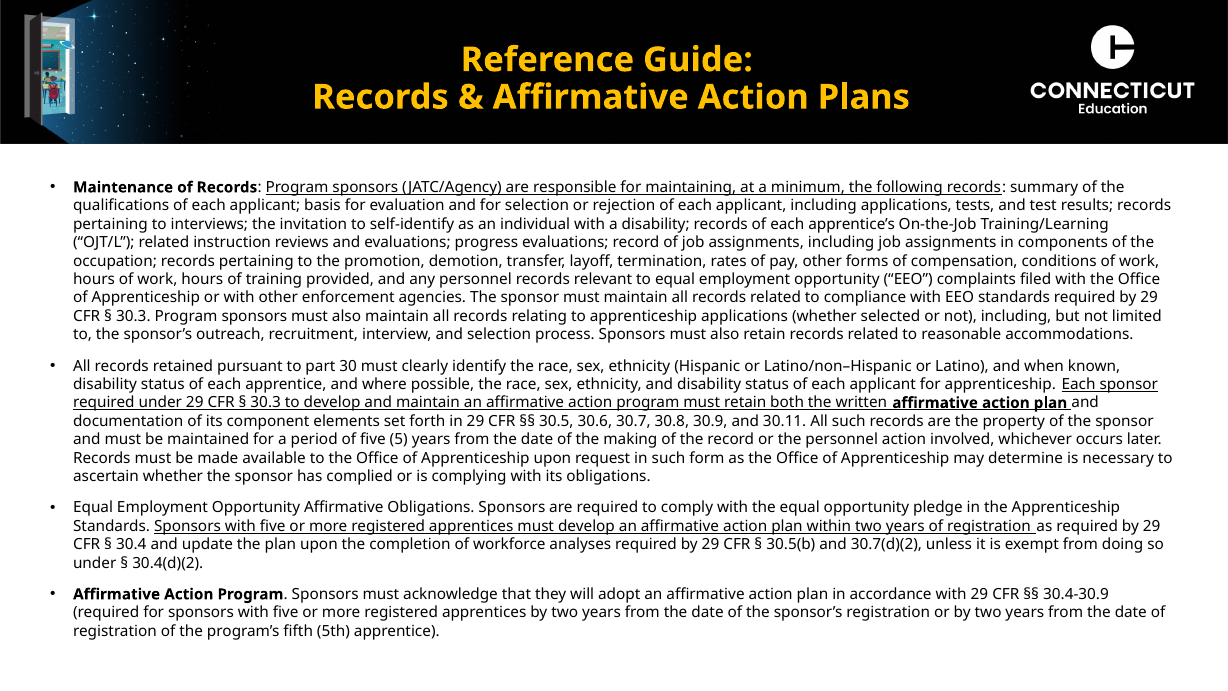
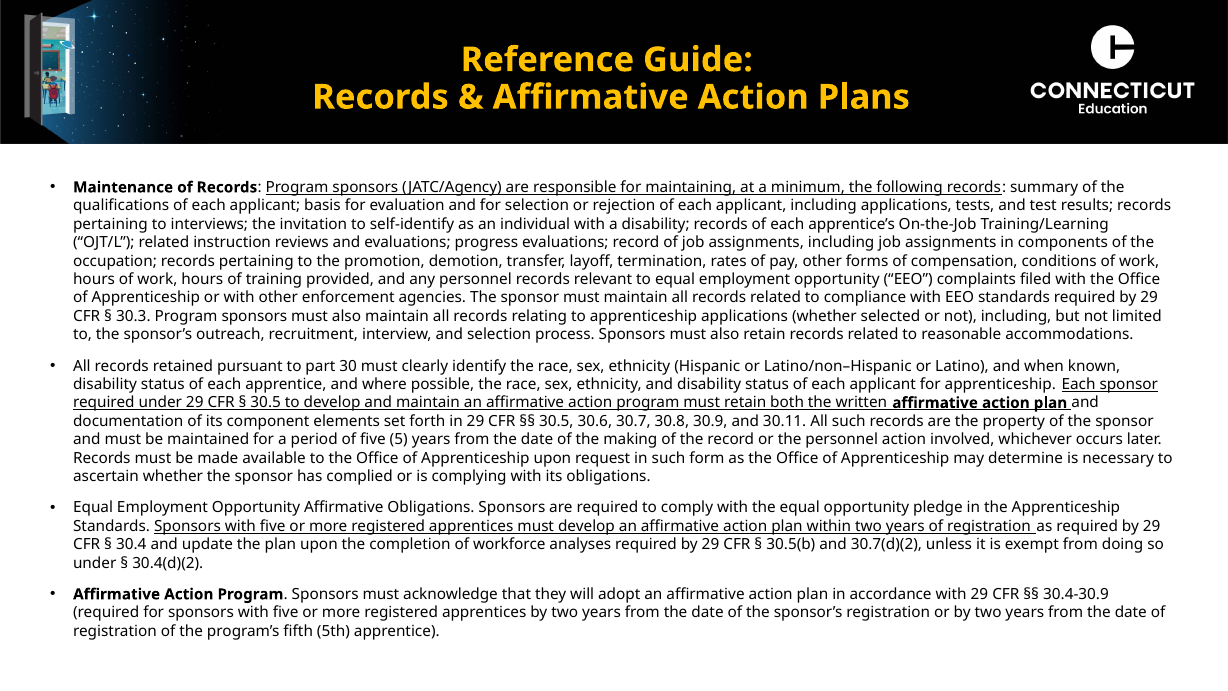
30.3 at (266, 403): 30.3 -> 30.5
